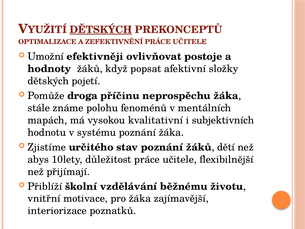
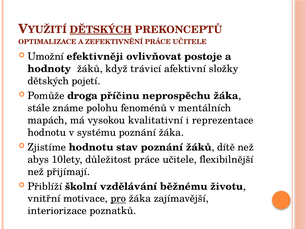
popsat: popsat -> trávicí
subjektivních: subjektivních -> reprezentace
Zjistíme určitého: určitého -> hodnotu
dětí: dětí -> dítě
pro underline: none -> present
